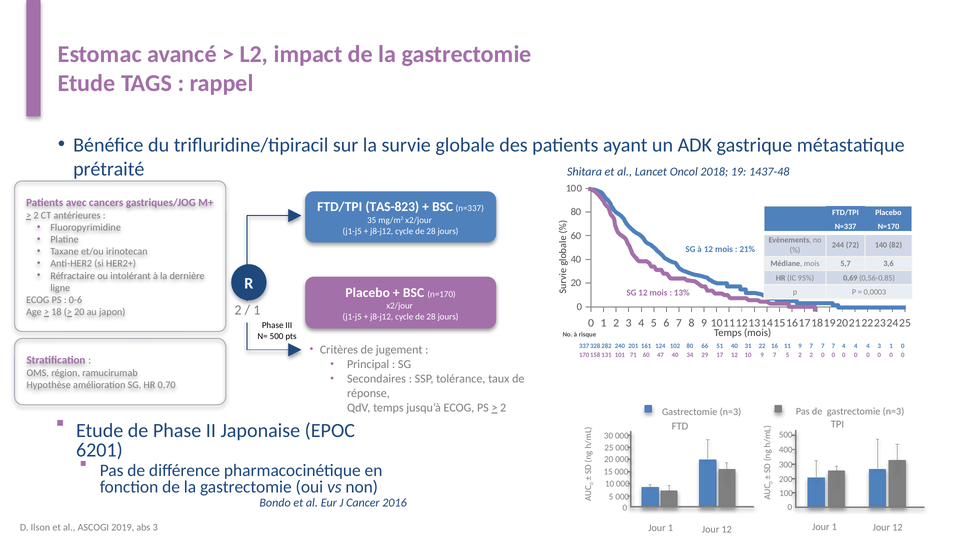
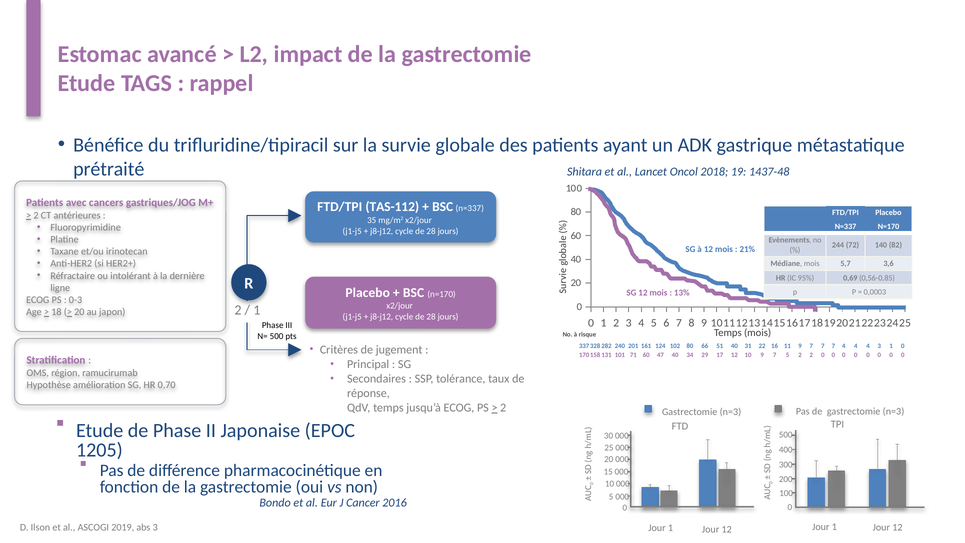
TAS-823: TAS-823 -> TAS-112
0-6: 0-6 -> 0-3
6201: 6201 -> 1205
